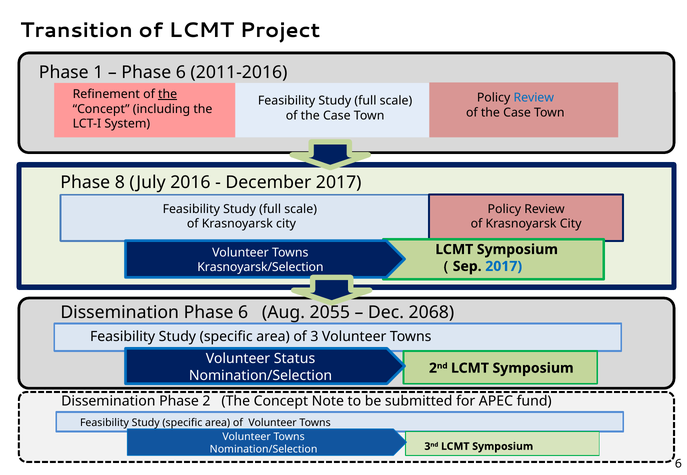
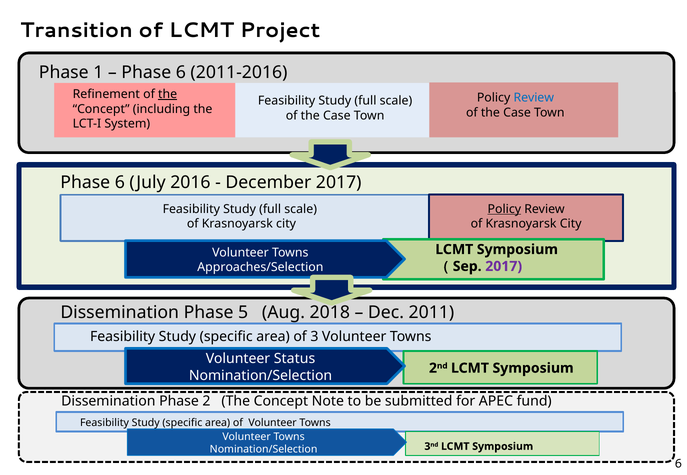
8 at (120, 183): 8 -> 6
Policy at (504, 209) underline: none -> present
2017 at (504, 267) colour: blue -> purple
Krasnoyarsk/Selection: Krasnoyarsk/Selection -> Approaches/Selection
Dissemination Phase 6: 6 -> 5
2055: 2055 -> 2018
2068: 2068 -> 2011
